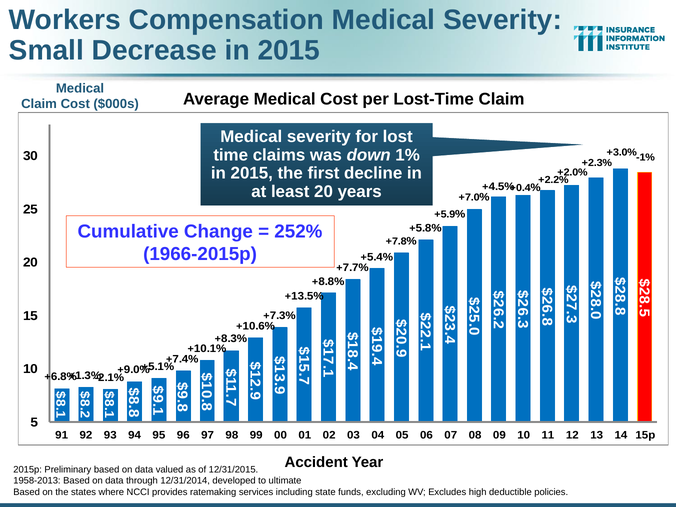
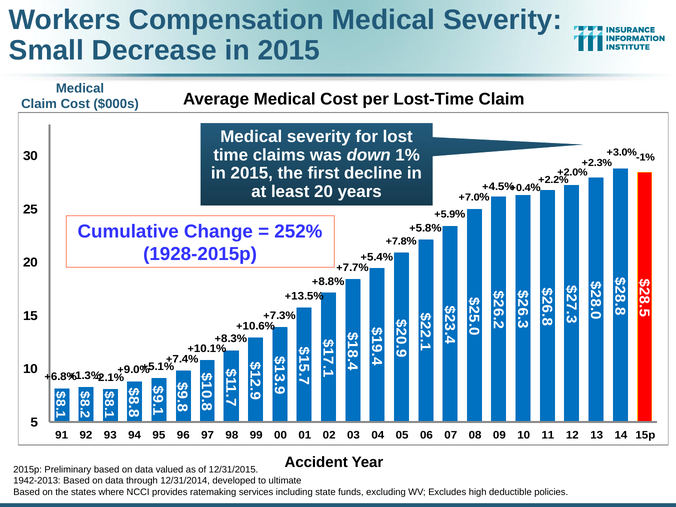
1966-2015p: 1966-2015p -> 1928-2015p
1958-2013: 1958-2013 -> 1942-2013
